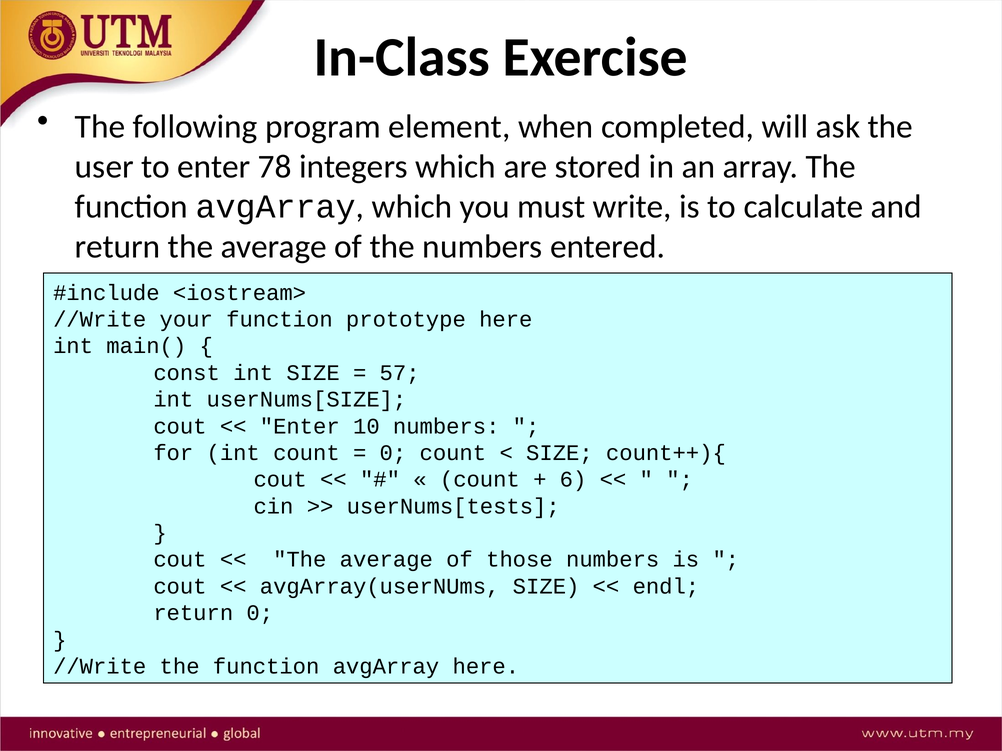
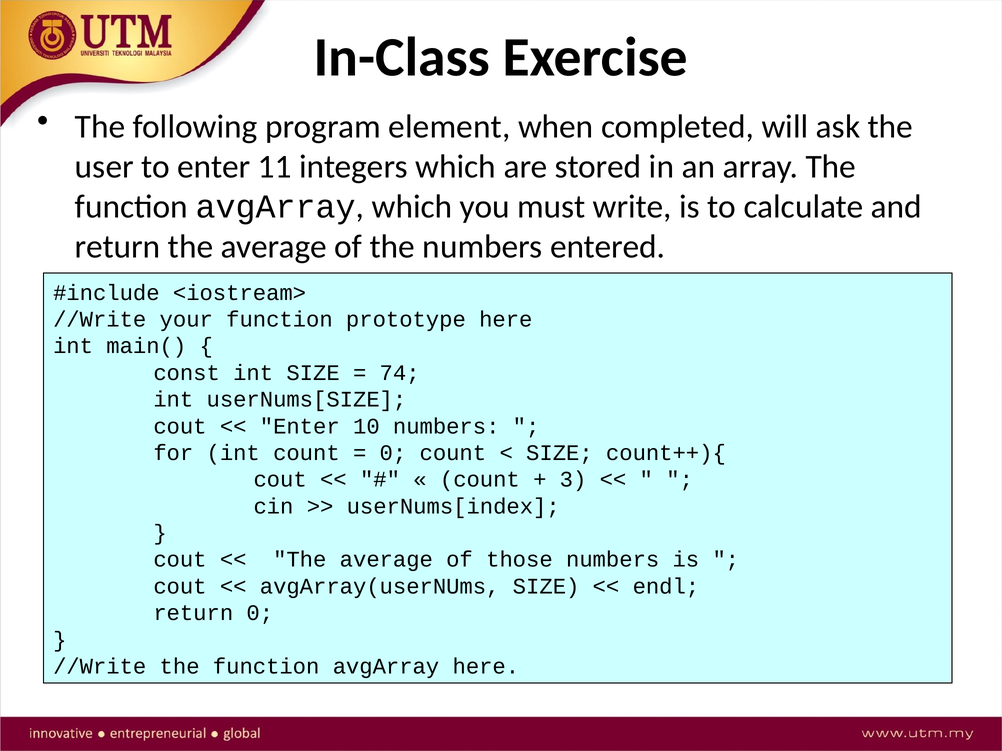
78: 78 -> 11
57: 57 -> 74
6: 6 -> 3
userNums[tests: userNums[tests -> userNums[index
